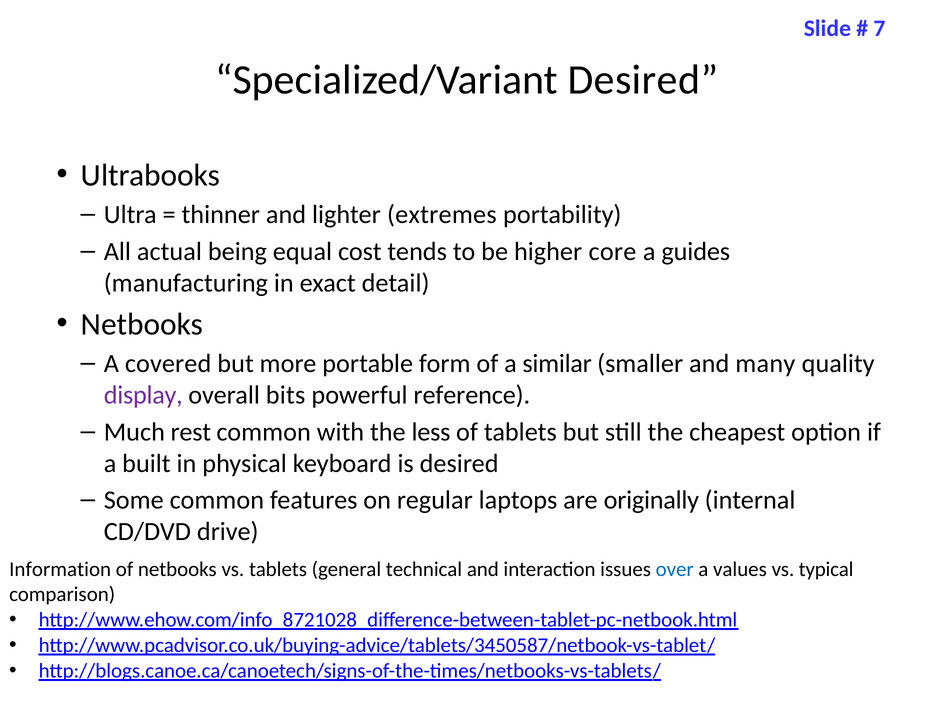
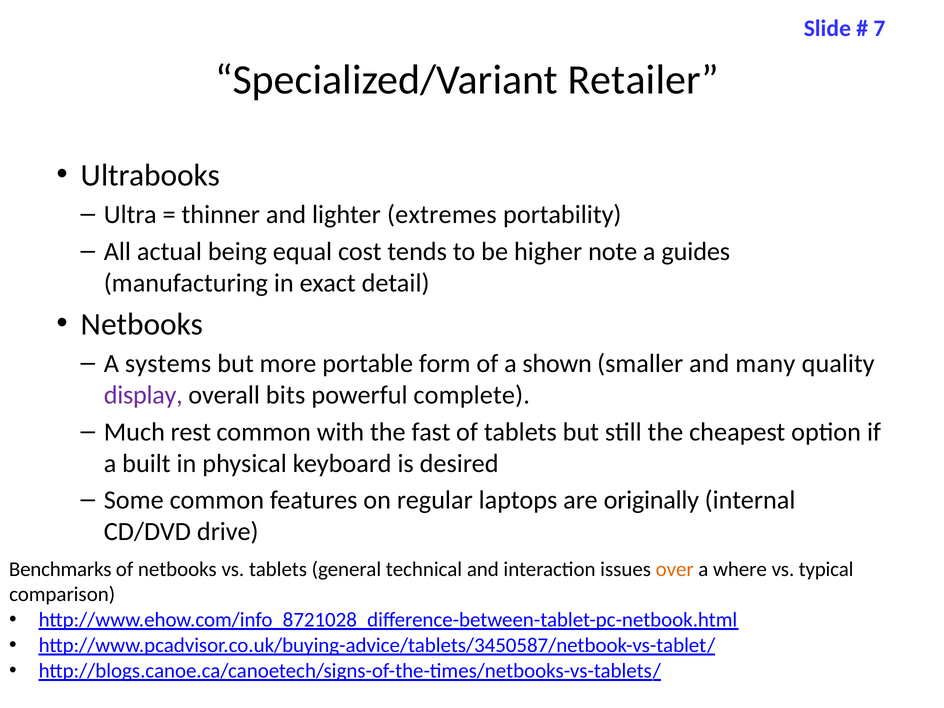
Specialized/Variant Desired: Desired -> Retailer
core: core -> note
covered: covered -> systems
similar: similar -> shown
reference: reference -> complete
less: less -> fast
Information: Information -> Benchmarks
over colour: blue -> orange
values: values -> where
